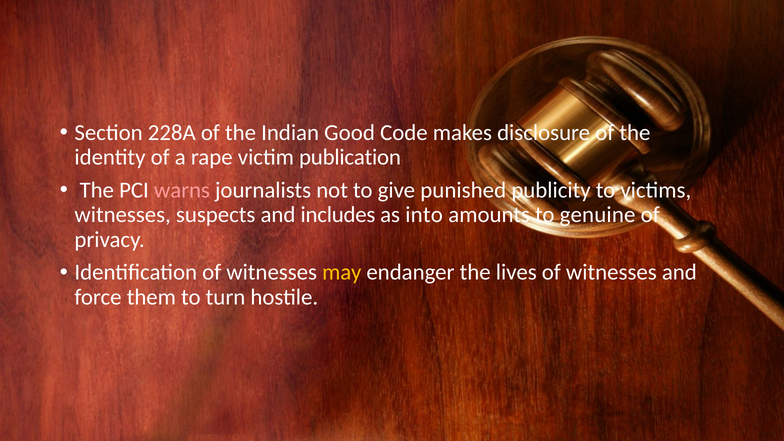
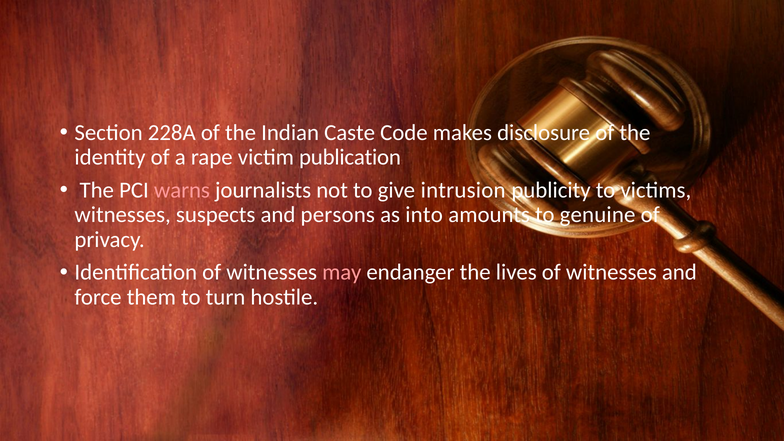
Good: Good -> Caste
punished: punished -> intrusion
includes: includes -> persons
may colour: yellow -> pink
